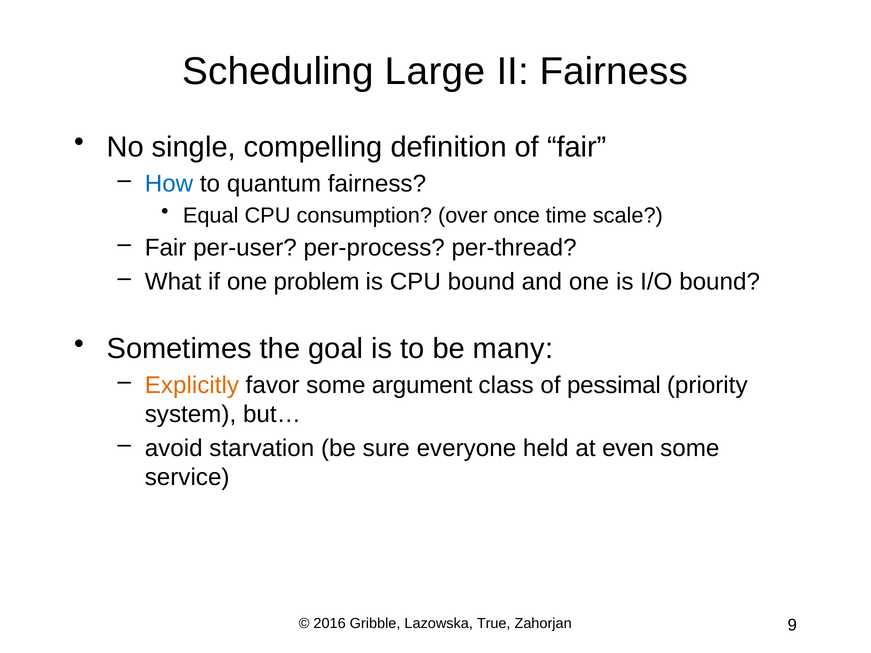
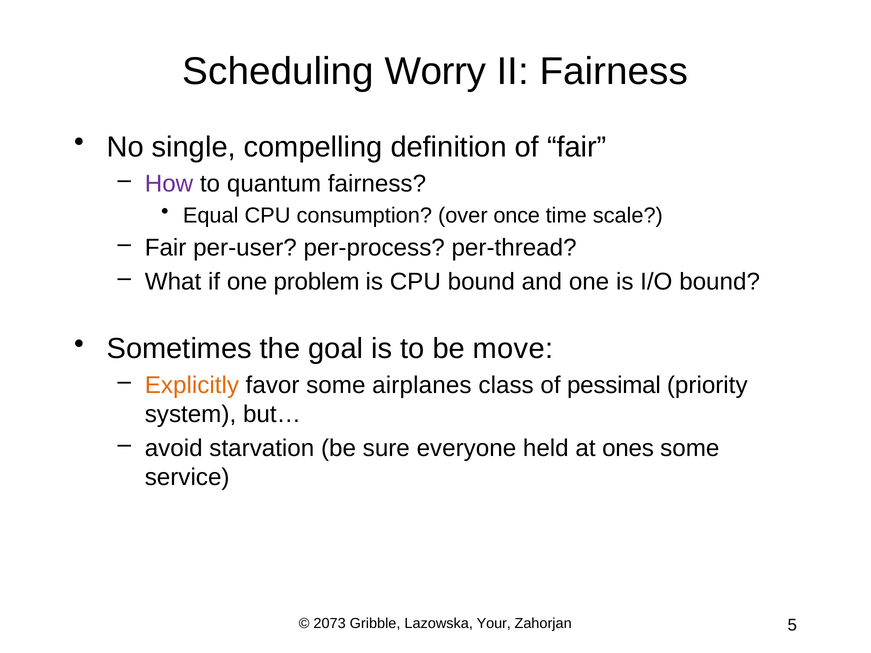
Large: Large -> Worry
How colour: blue -> purple
many: many -> move
argument: argument -> airplanes
even: even -> ones
2016: 2016 -> 2073
True: True -> Your
9: 9 -> 5
